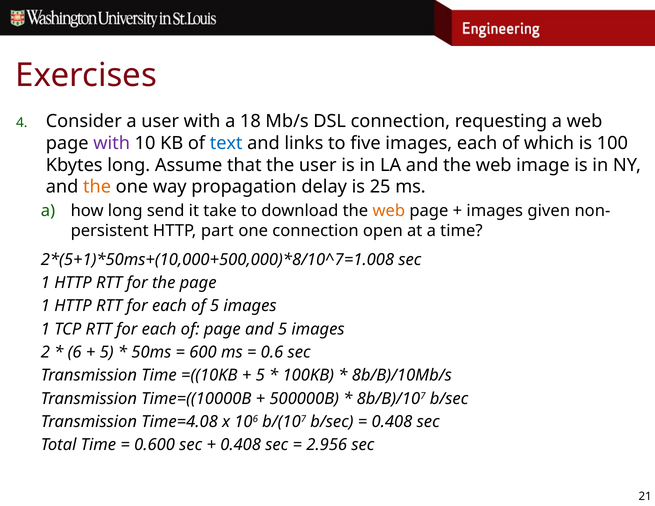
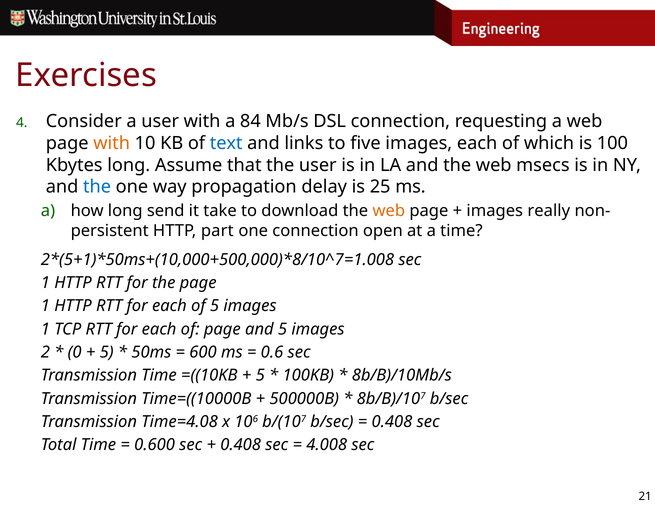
18: 18 -> 84
with at (112, 143) colour: purple -> orange
image: image -> msecs
the at (97, 187) colour: orange -> blue
given: given -> really
6: 6 -> 0
2.956: 2.956 -> 4.008
